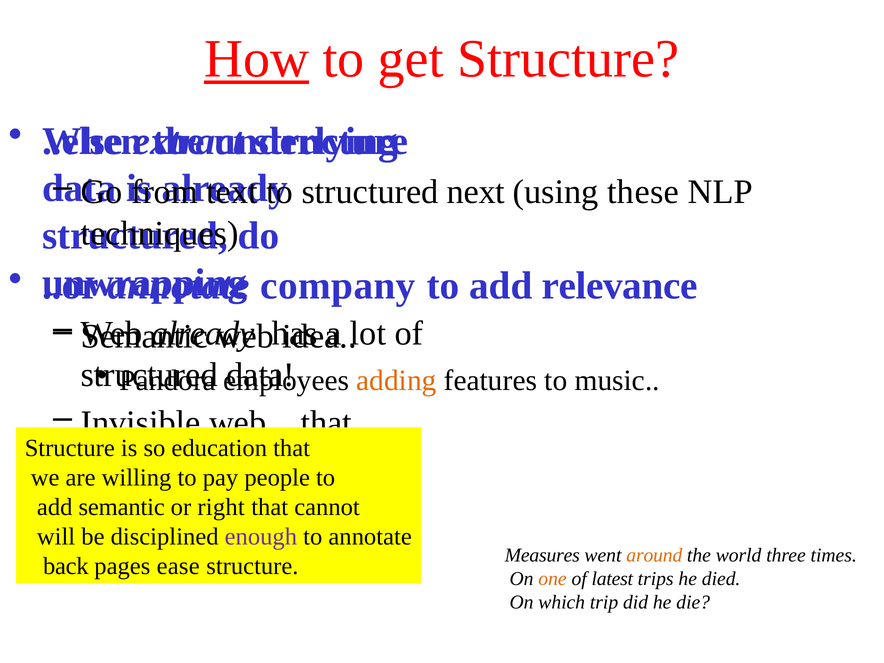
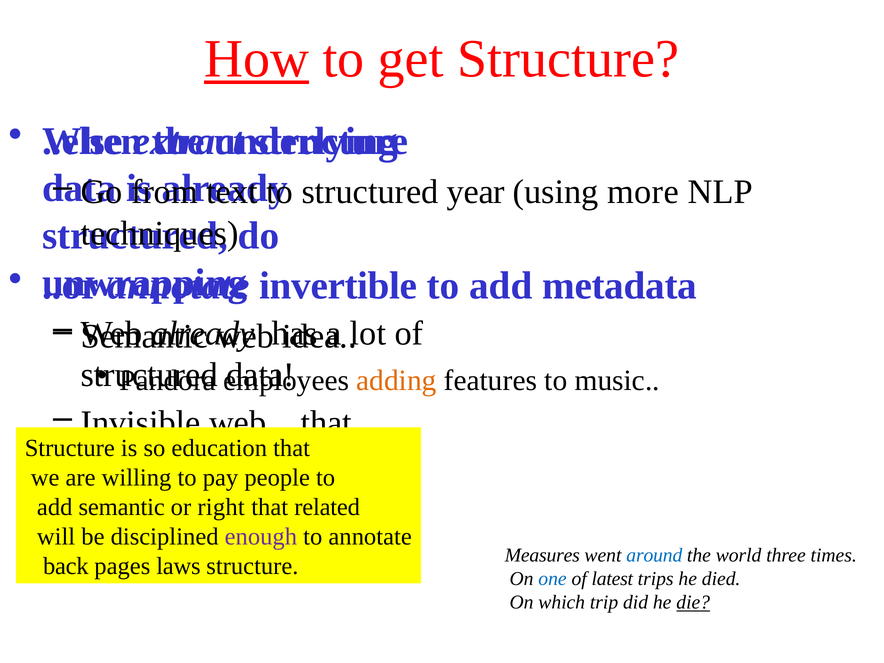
next: next -> year
these: these -> more
company: company -> invertible
relevance: relevance -> metadata
cannot: cannot -> related
around colour: orange -> blue
ease: ease -> laws
one colour: orange -> blue
die underline: none -> present
